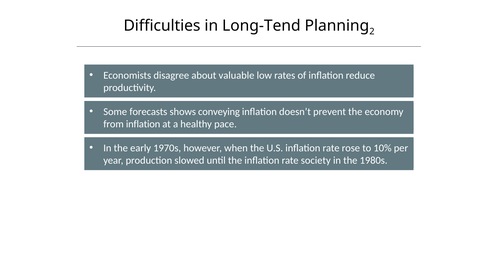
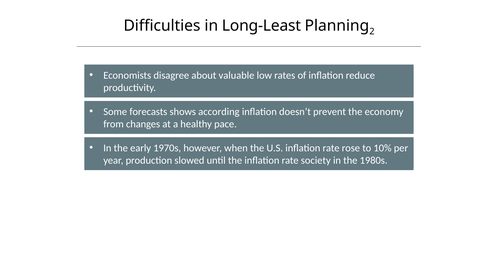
Long-Tend: Long-Tend -> Long-Least
conveying: conveying -> according
from inflation: inflation -> changes
